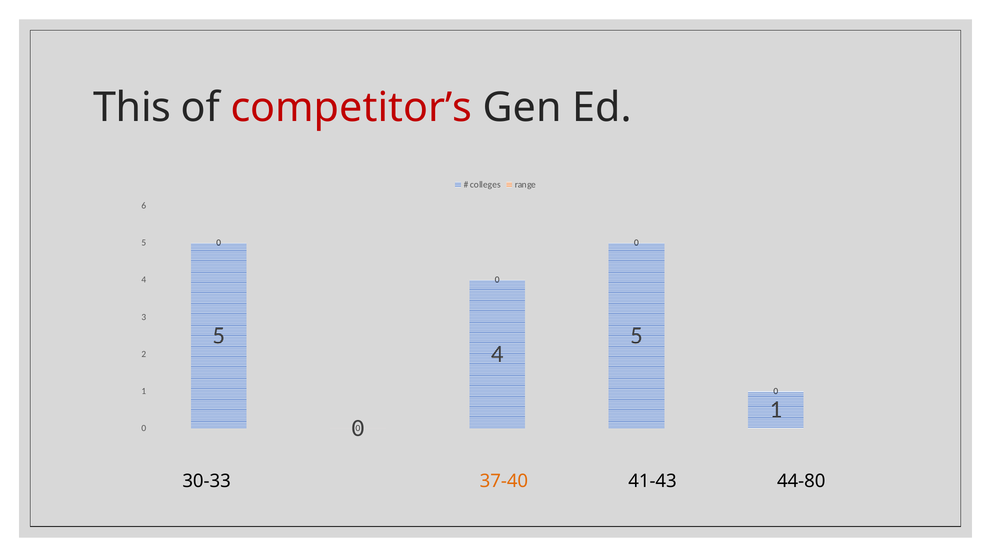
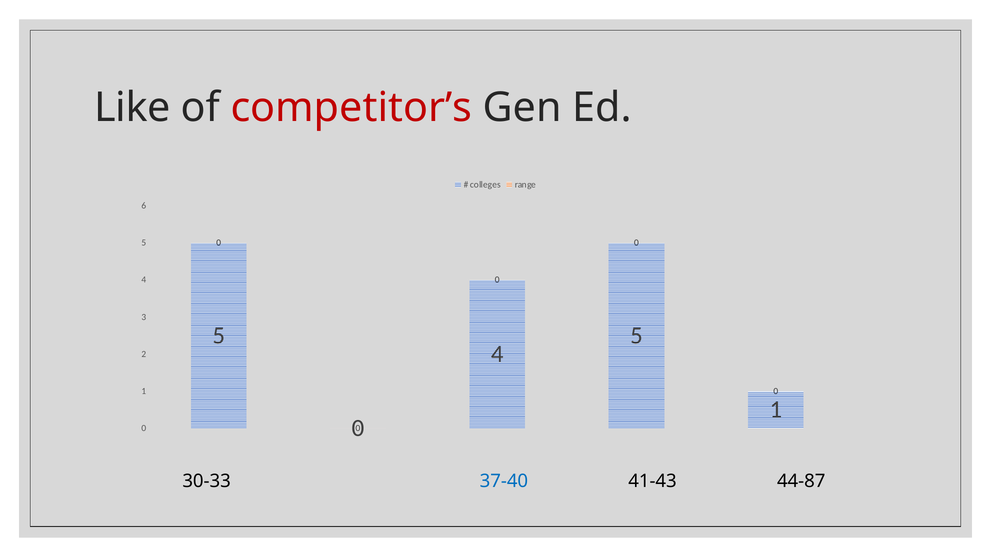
This: This -> Like
37-40 colour: orange -> blue
44-80: 44-80 -> 44-87
